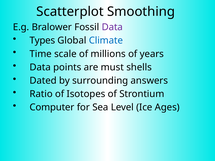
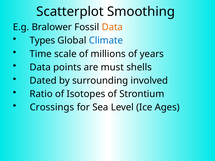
Data at (112, 27) colour: purple -> orange
answers: answers -> involved
Computer: Computer -> Crossings
